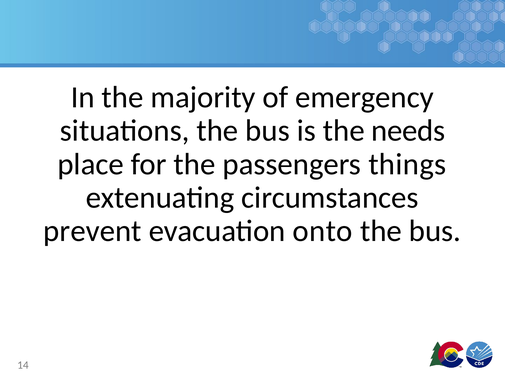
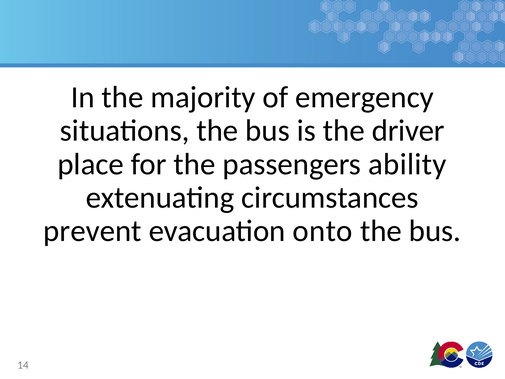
needs: needs -> driver
things: things -> ability
